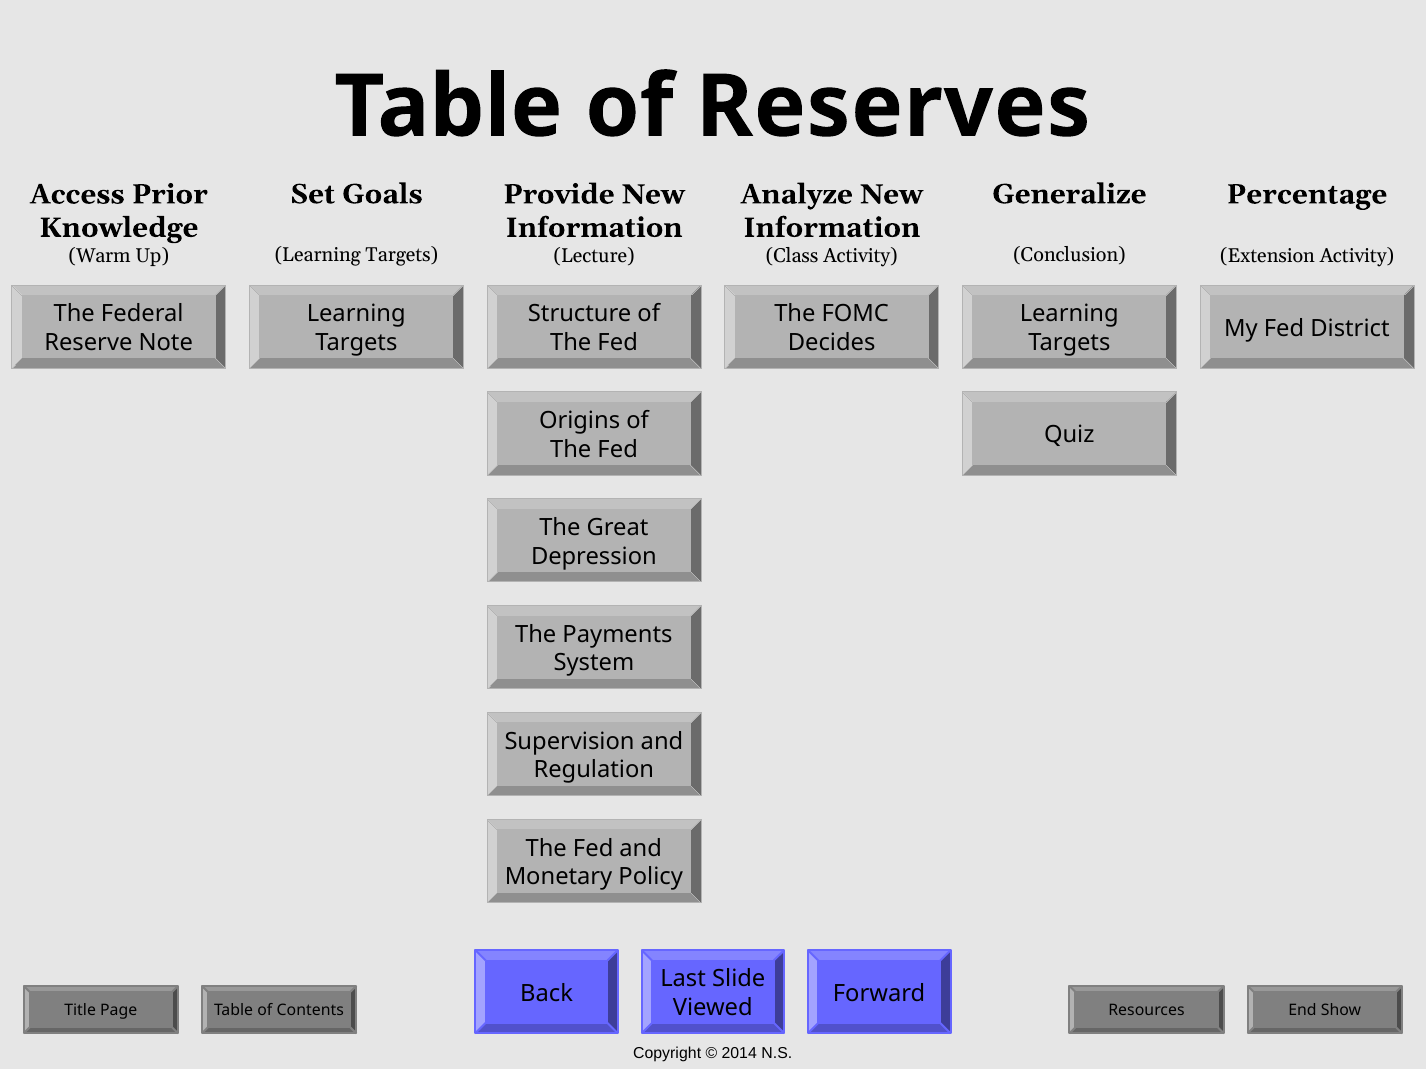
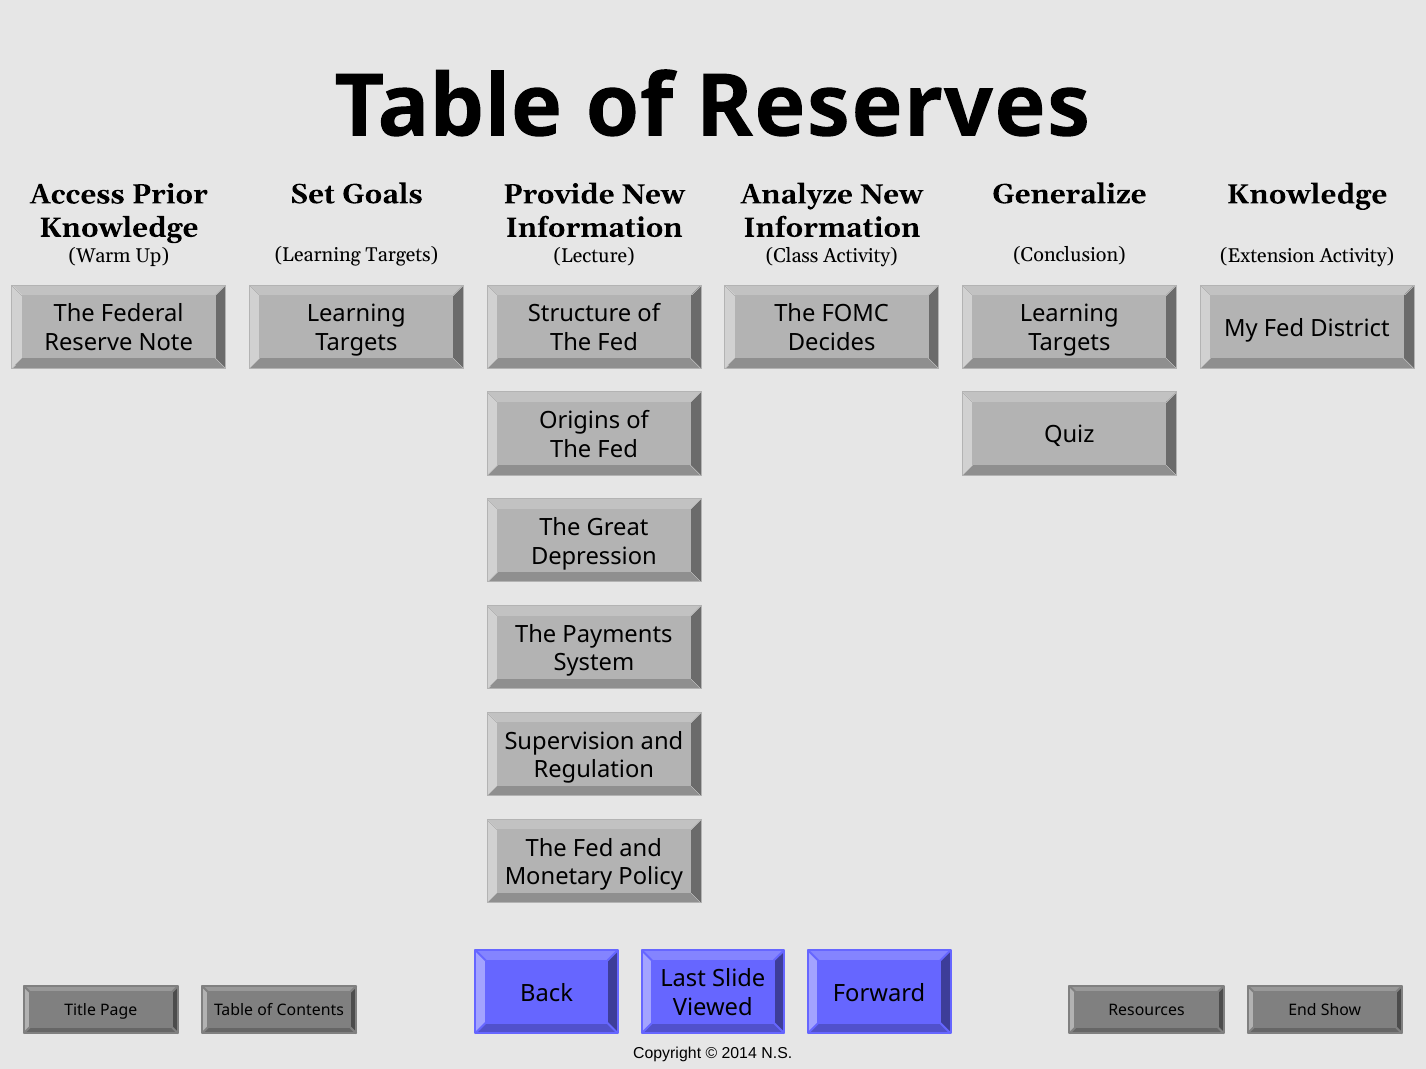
Percentage at (1307, 194): Percentage -> Knowledge
